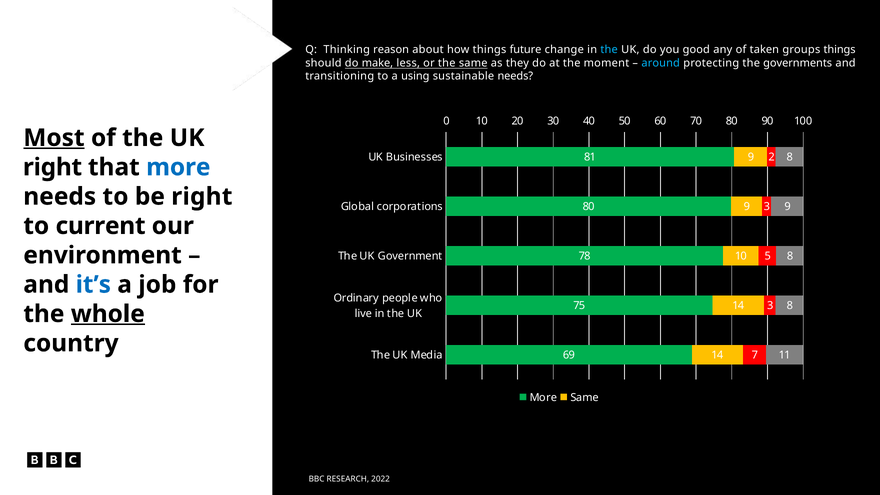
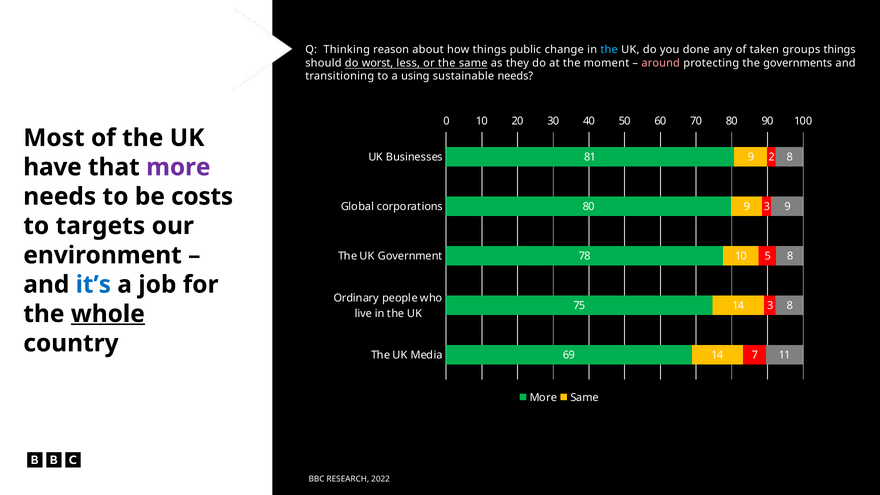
future: future -> public
good: good -> done
make: make -> worst
around colour: light blue -> pink
Most underline: present -> none
right at (53, 167): right -> have
more at (178, 167) colour: blue -> purple
be right: right -> costs
current: current -> targets
